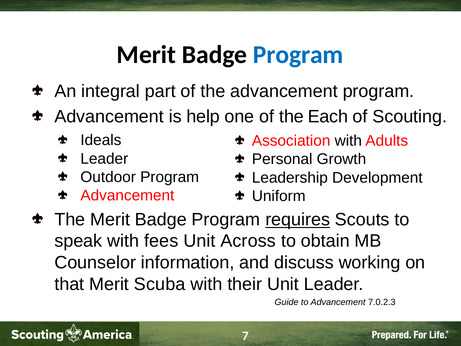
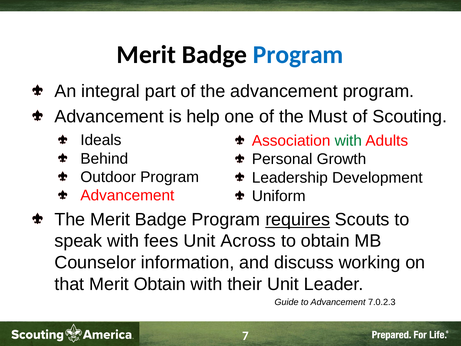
Each: Each -> Must
with at (348, 141) colour: black -> green
Leader at (104, 158): Leader -> Behind
Merit Scuba: Scuba -> Obtain
